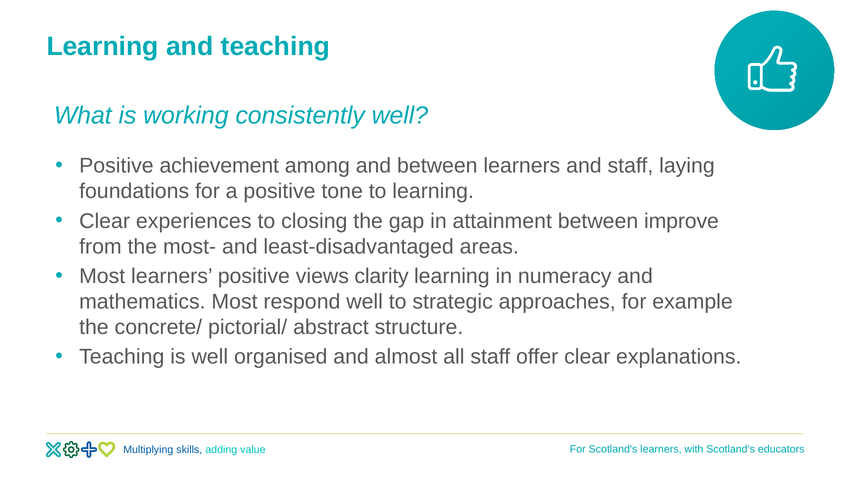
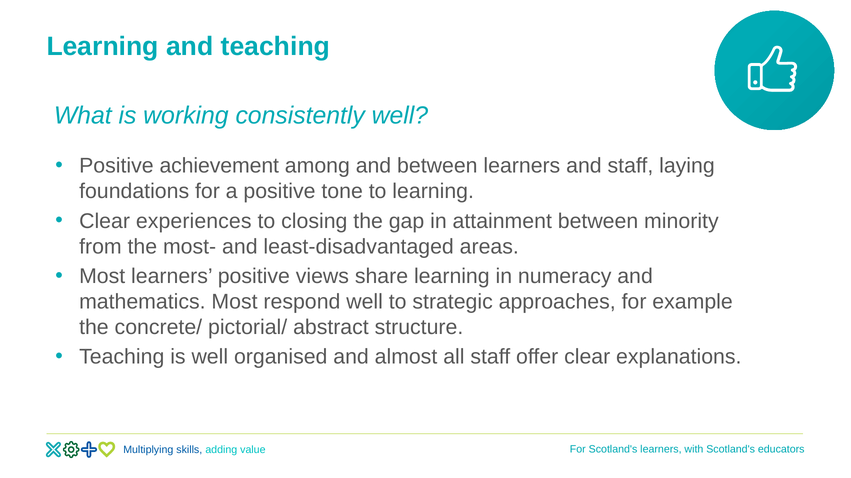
improve: improve -> minority
clarity: clarity -> share
